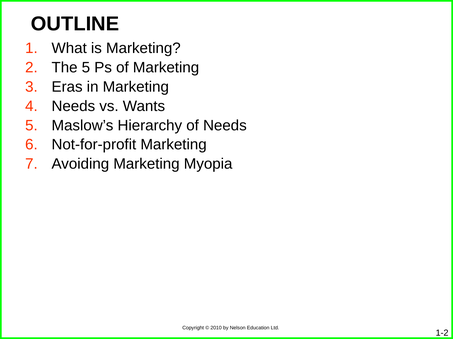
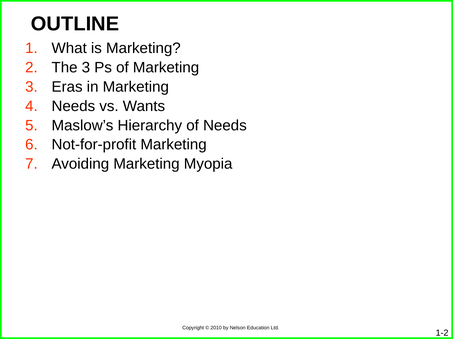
The 5: 5 -> 3
